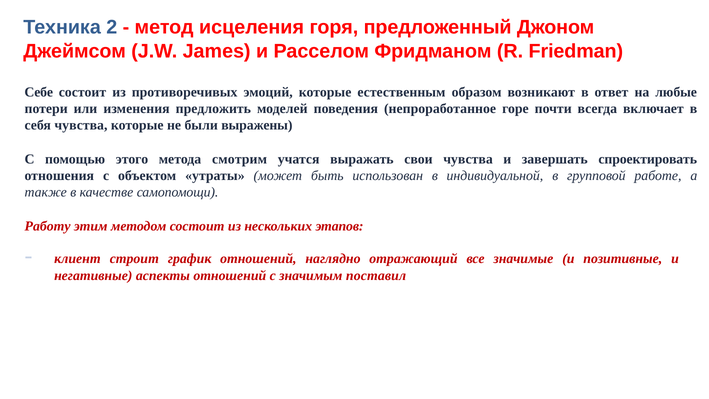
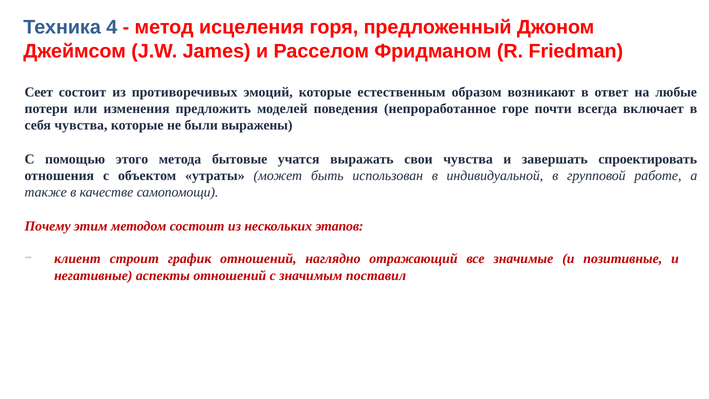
2: 2 -> 4
Себе: Себе -> Сеет
смотрим: смотрим -> бытовые
Работу: Работу -> Почему
